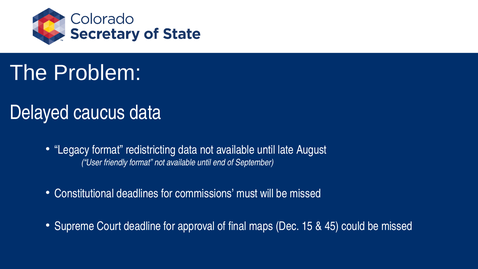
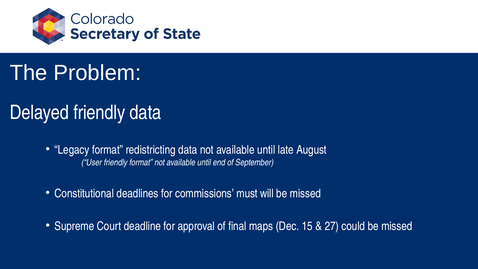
Delayed caucus: caucus -> friendly
45: 45 -> 27
